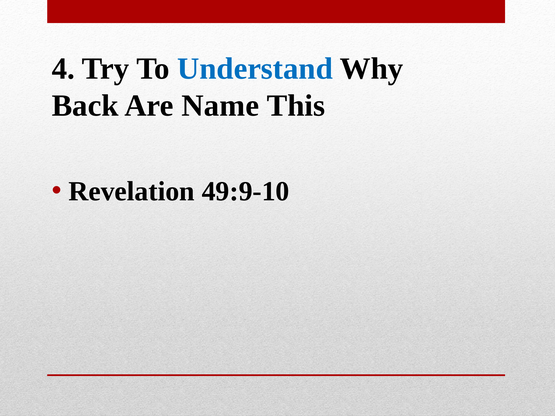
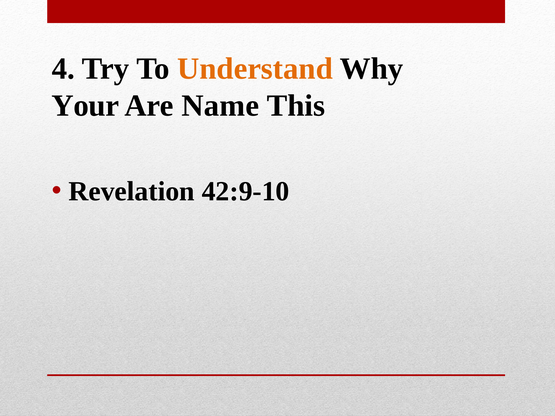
Understand colour: blue -> orange
Back: Back -> Your
49:9-10: 49:9-10 -> 42:9-10
